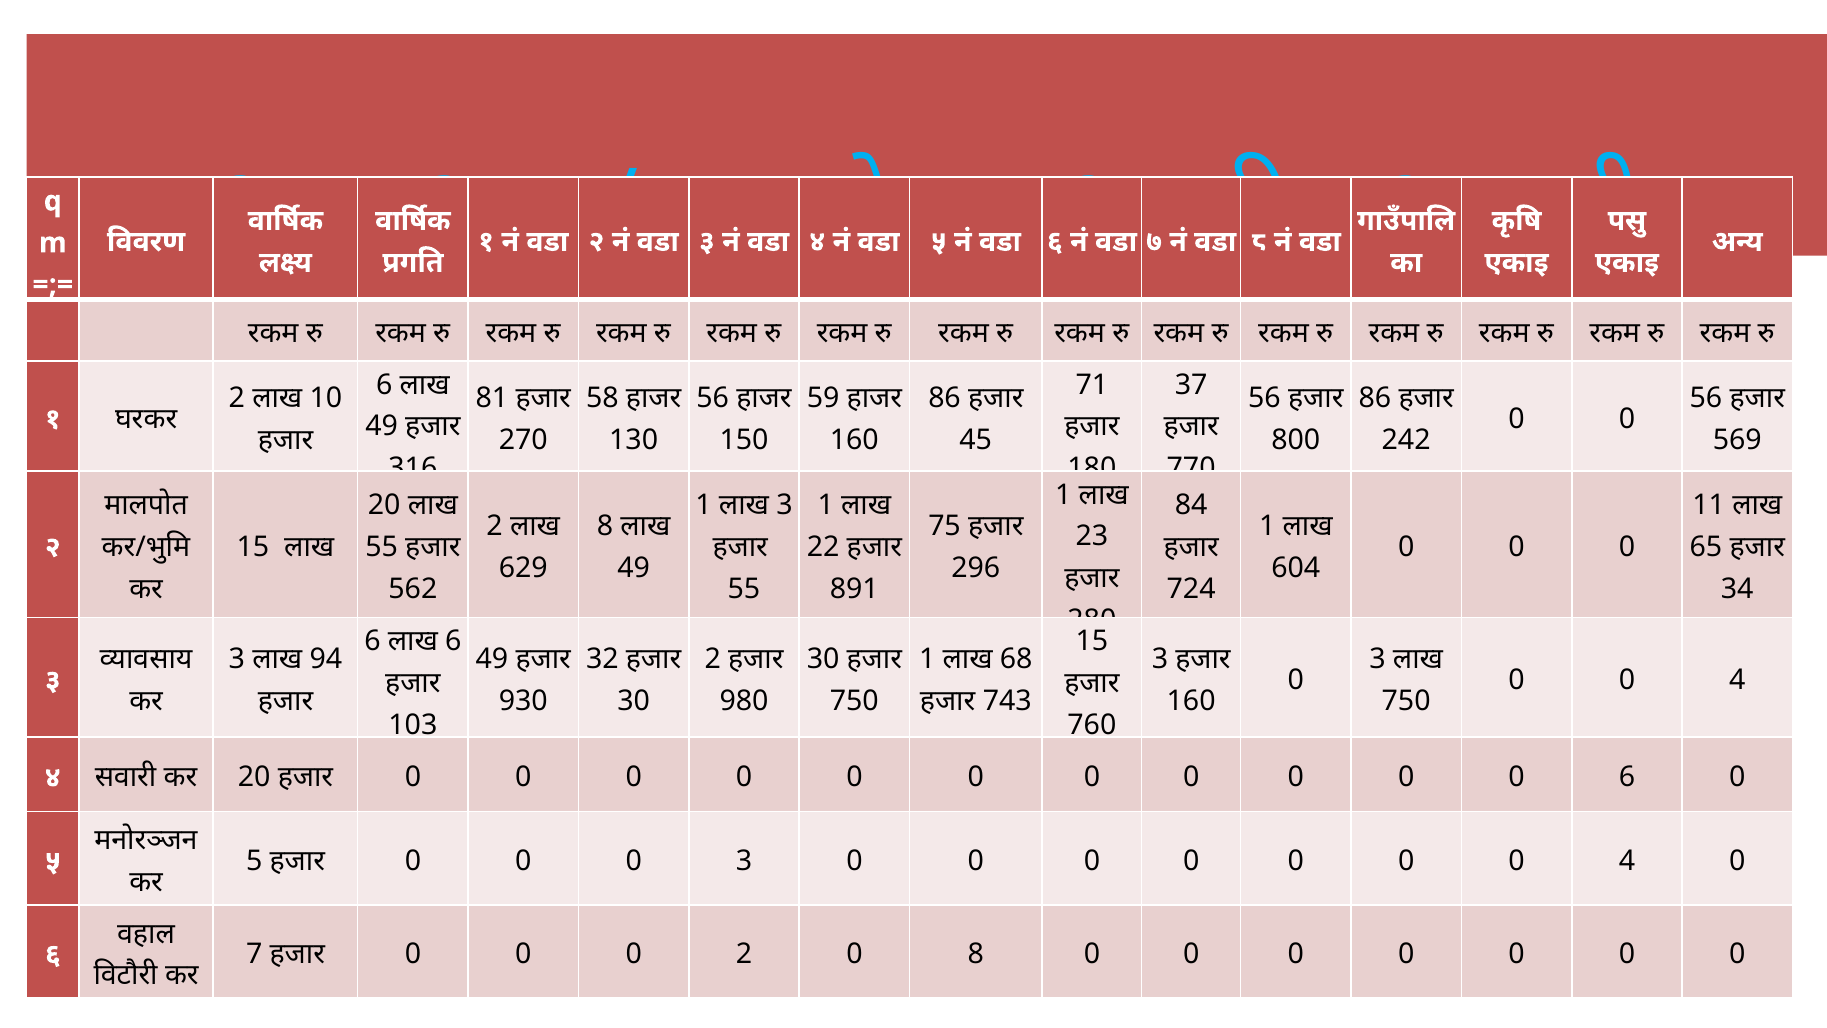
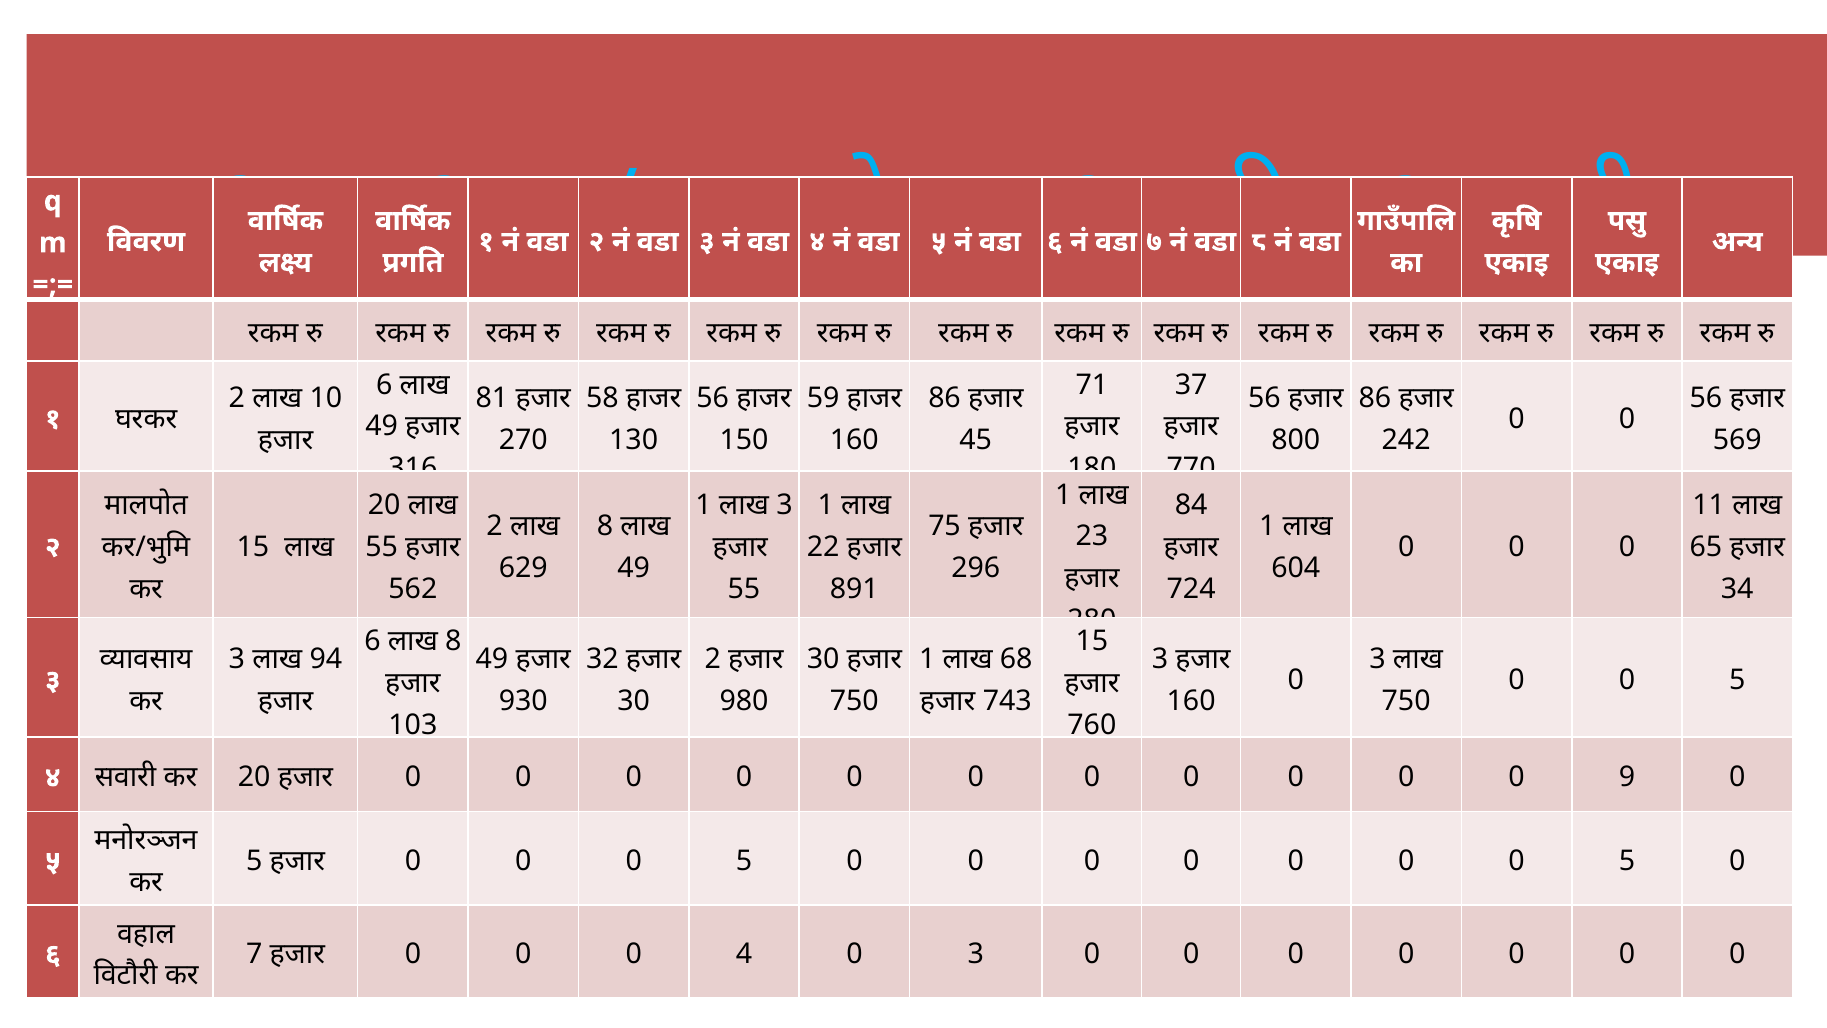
6 at (453, 641): 6 -> 8
4 at (1737, 680): 4 -> 5
0 6: 6 -> 9
3 at (744, 861): 3 -> 5
4 at (1627, 861): 4 -> 5
0 2: 2 -> 4
8 at (976, 954): 8 -> 3
